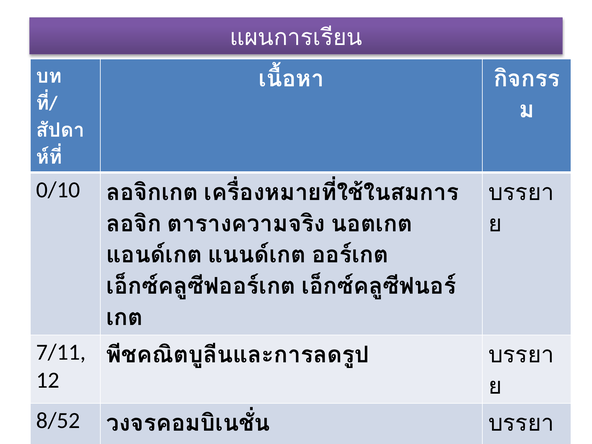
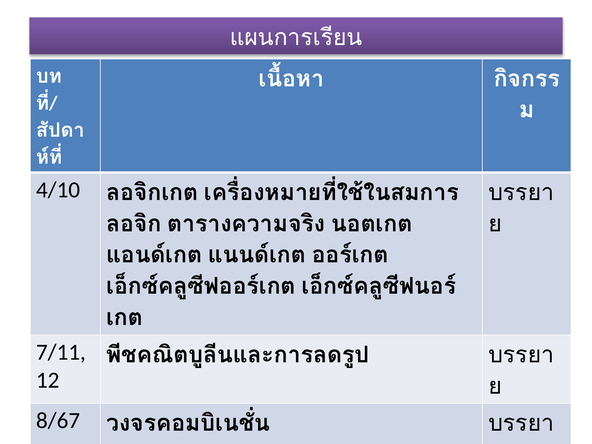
0/10: 0/10 -> 4/10
8/52: 8/52 -> 8/67
